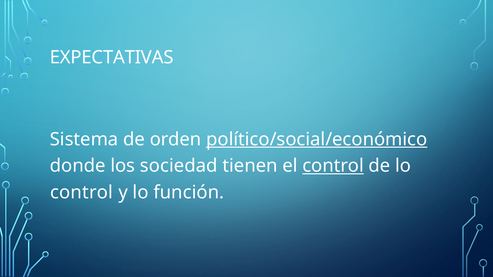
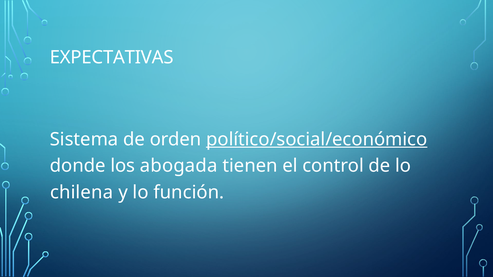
sociedad: sociedad -> abogada
control at (333, 166) underline: present -> none
control at (82, 193): control -> chilena
